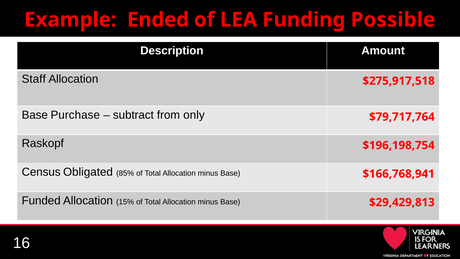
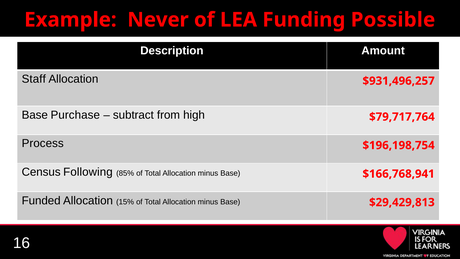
Ended: Ended -> Never
$275,917,518: $275,917,518 -> $931,496,257
only: only -> high
Raskopf: Raskopf -> Process
Obligated: Obligated -> Following
